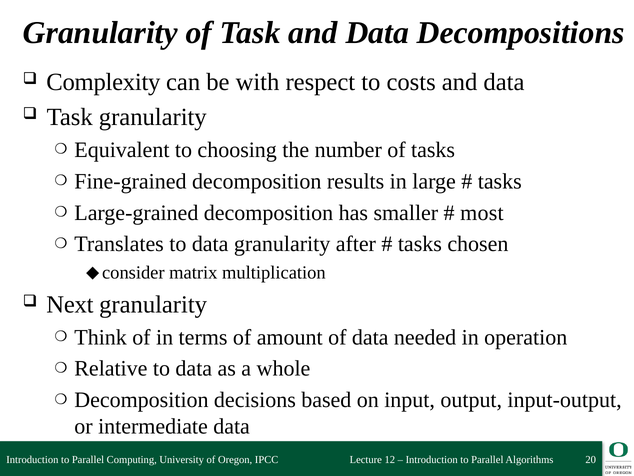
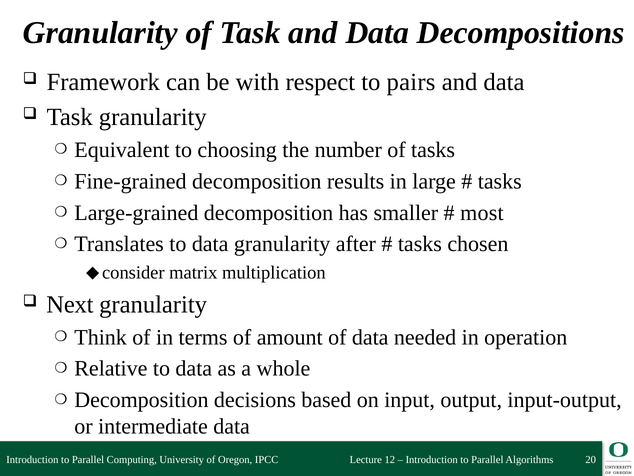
Complexity: Complexity -> Framework
costs: costs -> pairs
